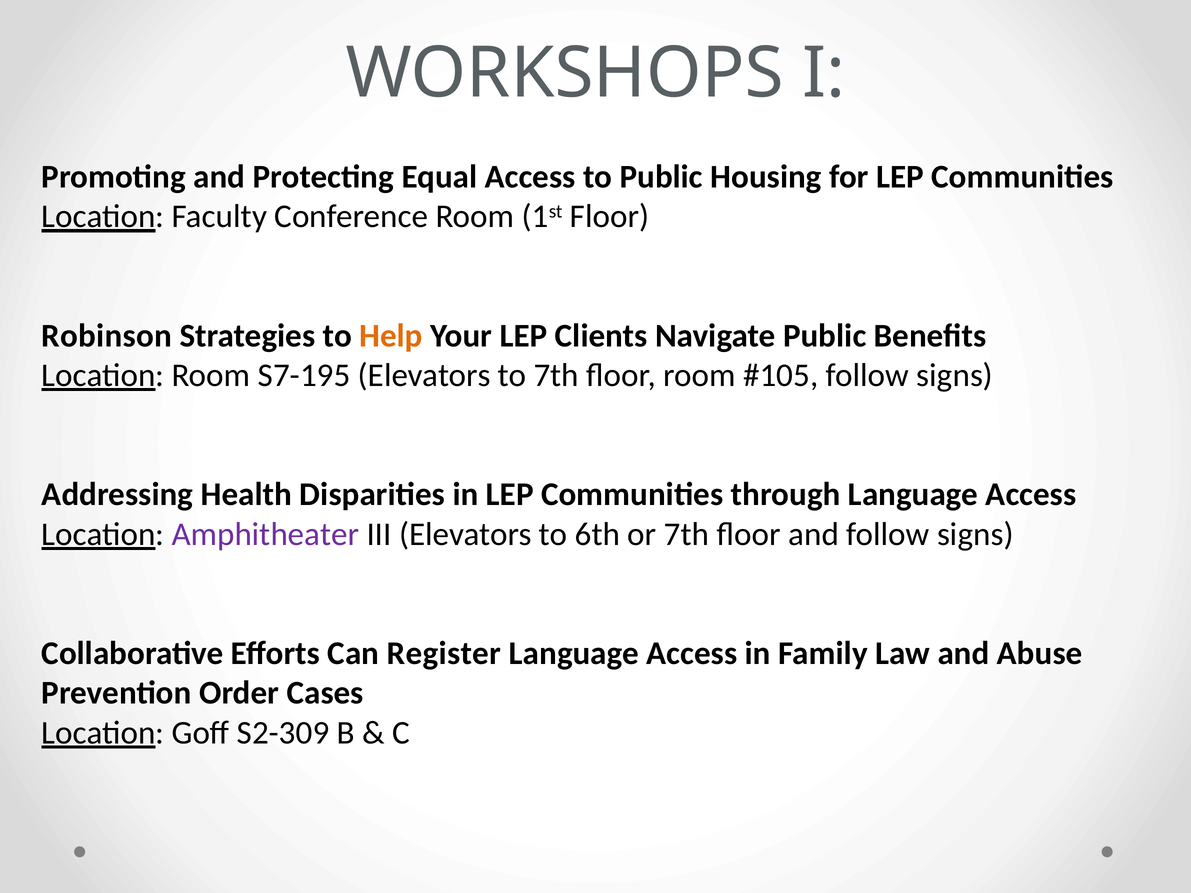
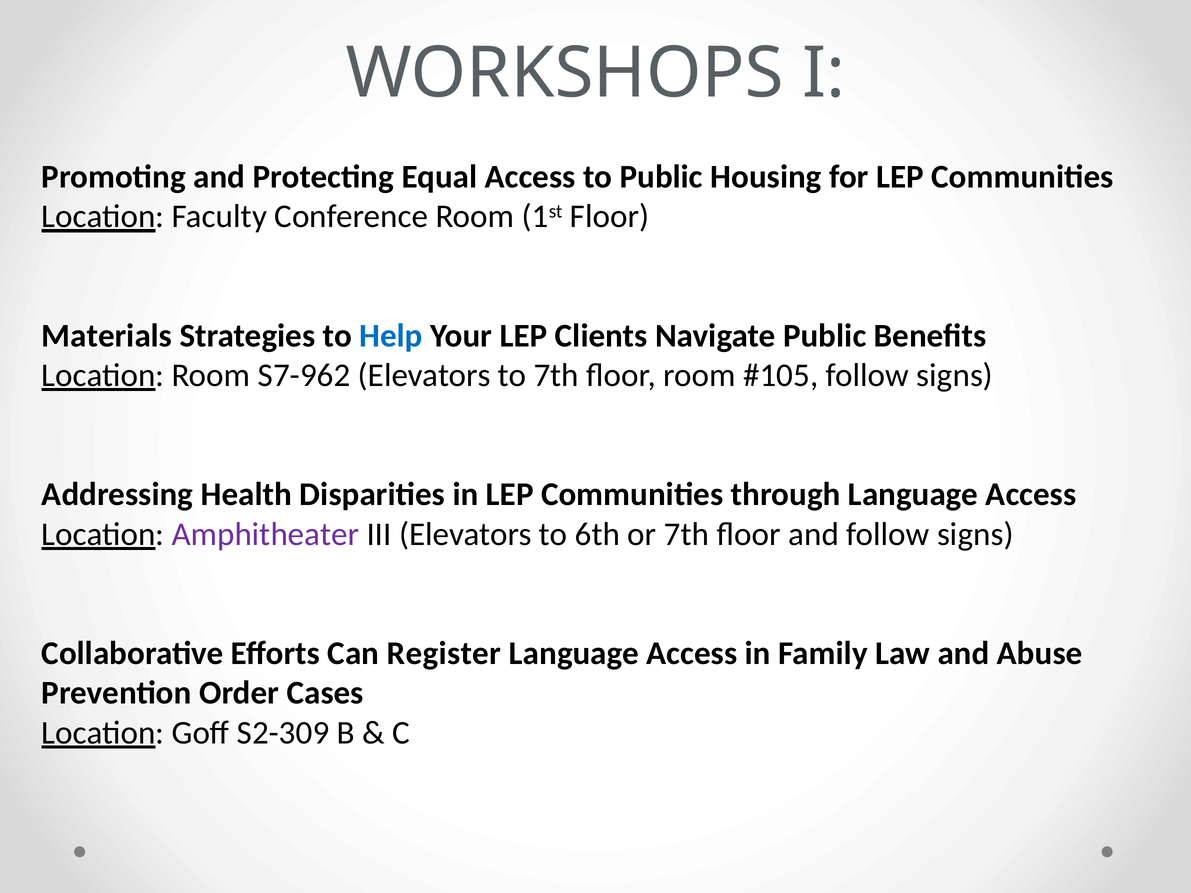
Robinson: Robinson -> Materials
Help colour: orange -> blue
S7-195: S7-195 -> S7-962
